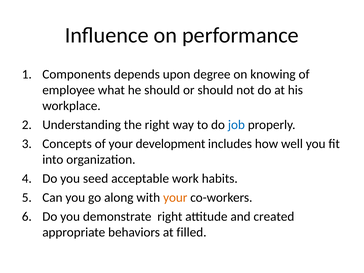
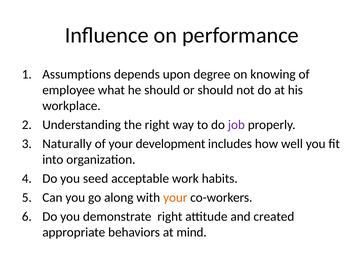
Components: Components -> Assumptions
job colour: blue -> purple
Concepts: Concepts -> Naturally
filled: filled -> mind
